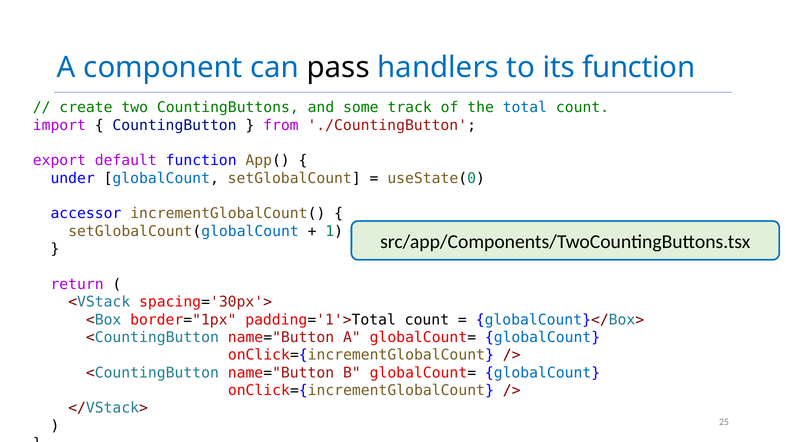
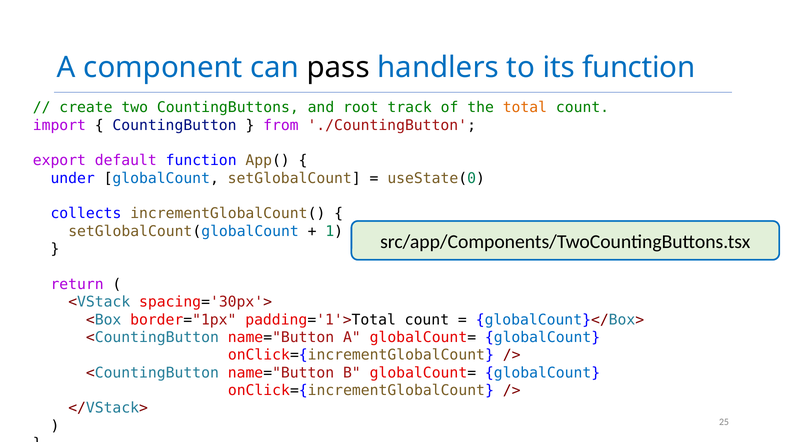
some: some -> root
total colour: blue -> orange
accessor: accessor -> collects
